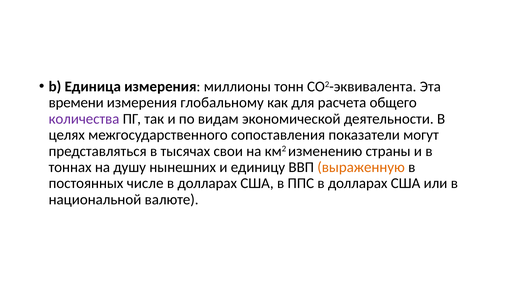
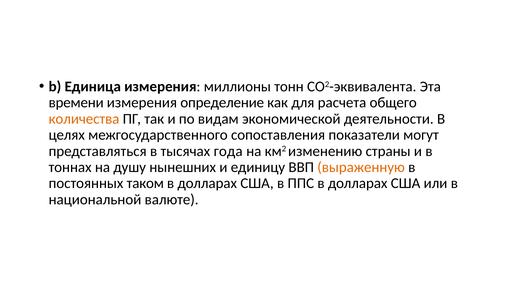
глобальному: глобальному -> определение
количества colour: purple -> orange
свои: свои -> года
числе: числе -> таком
